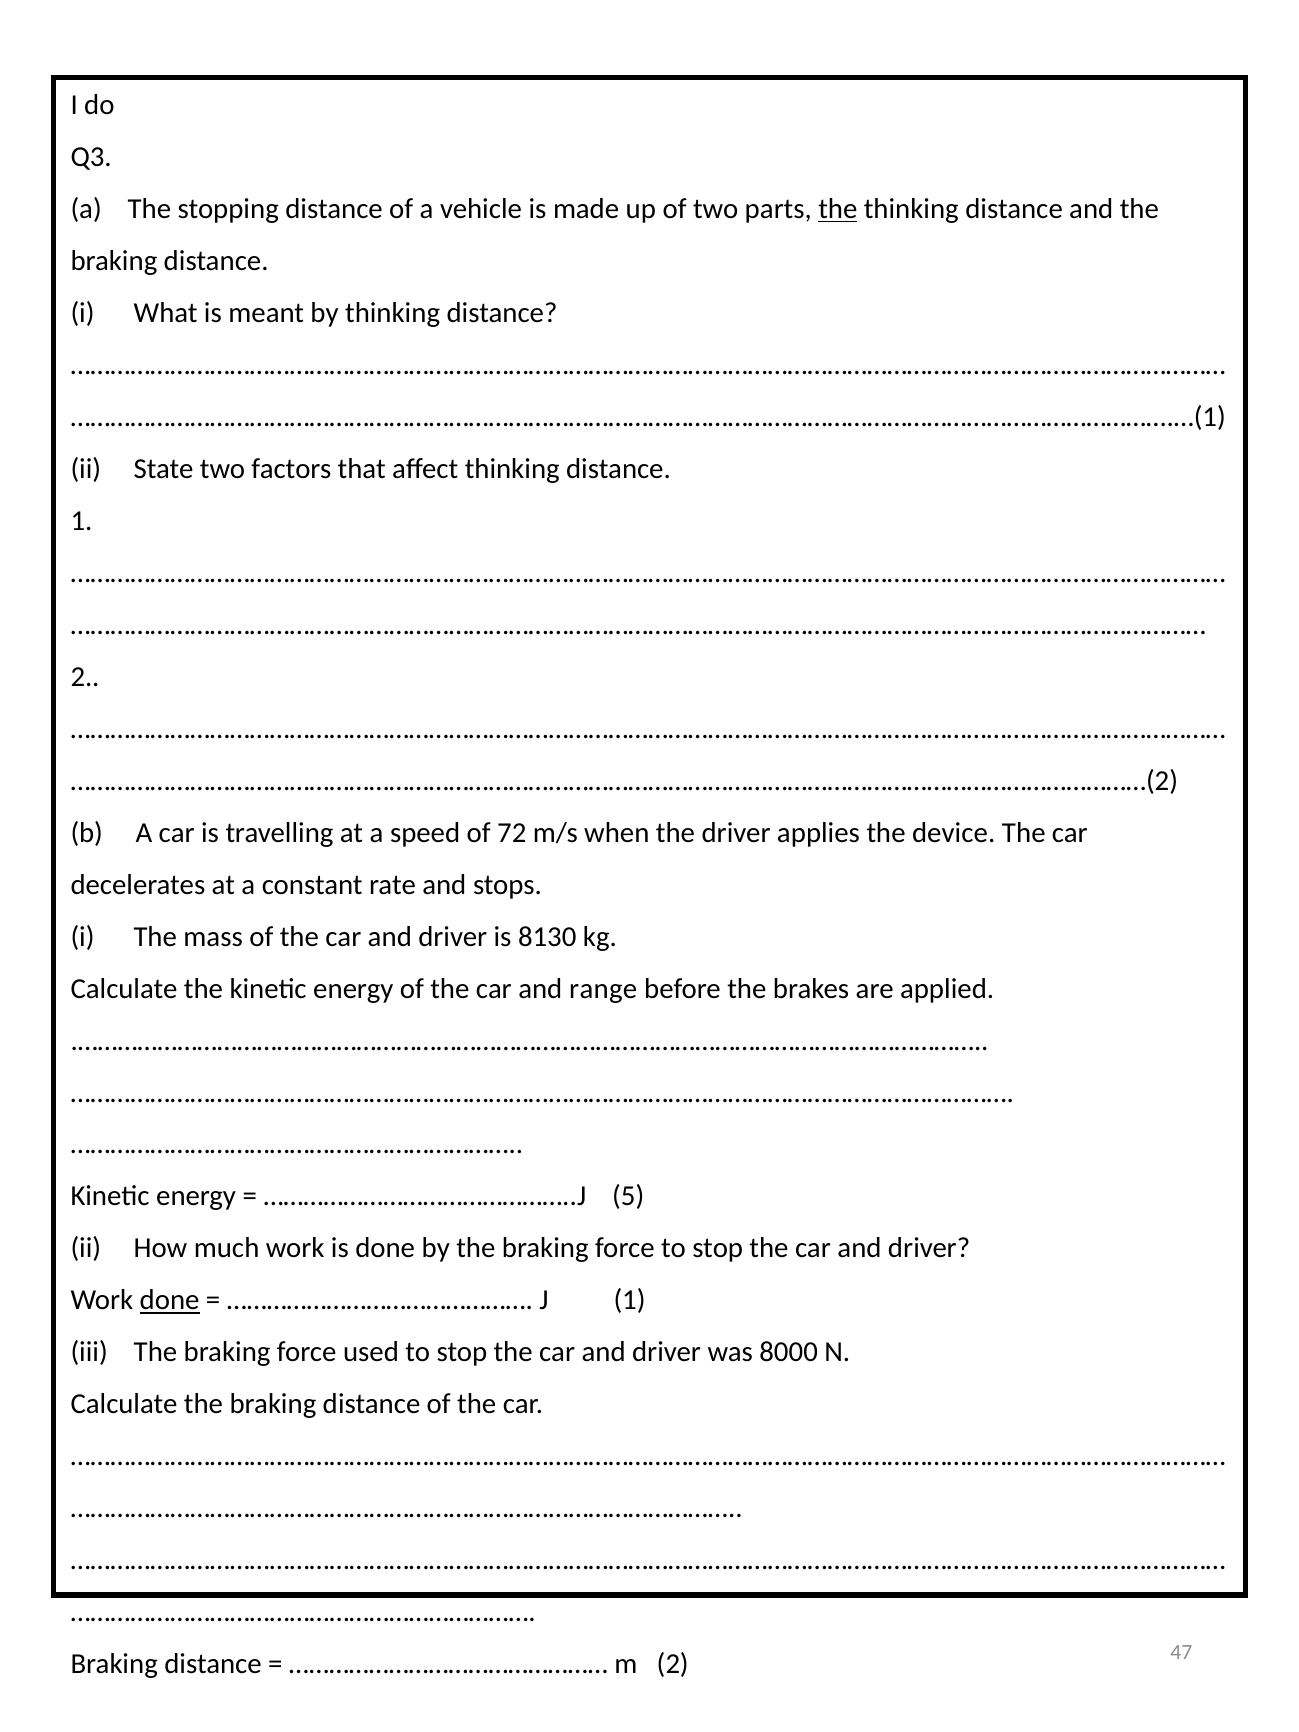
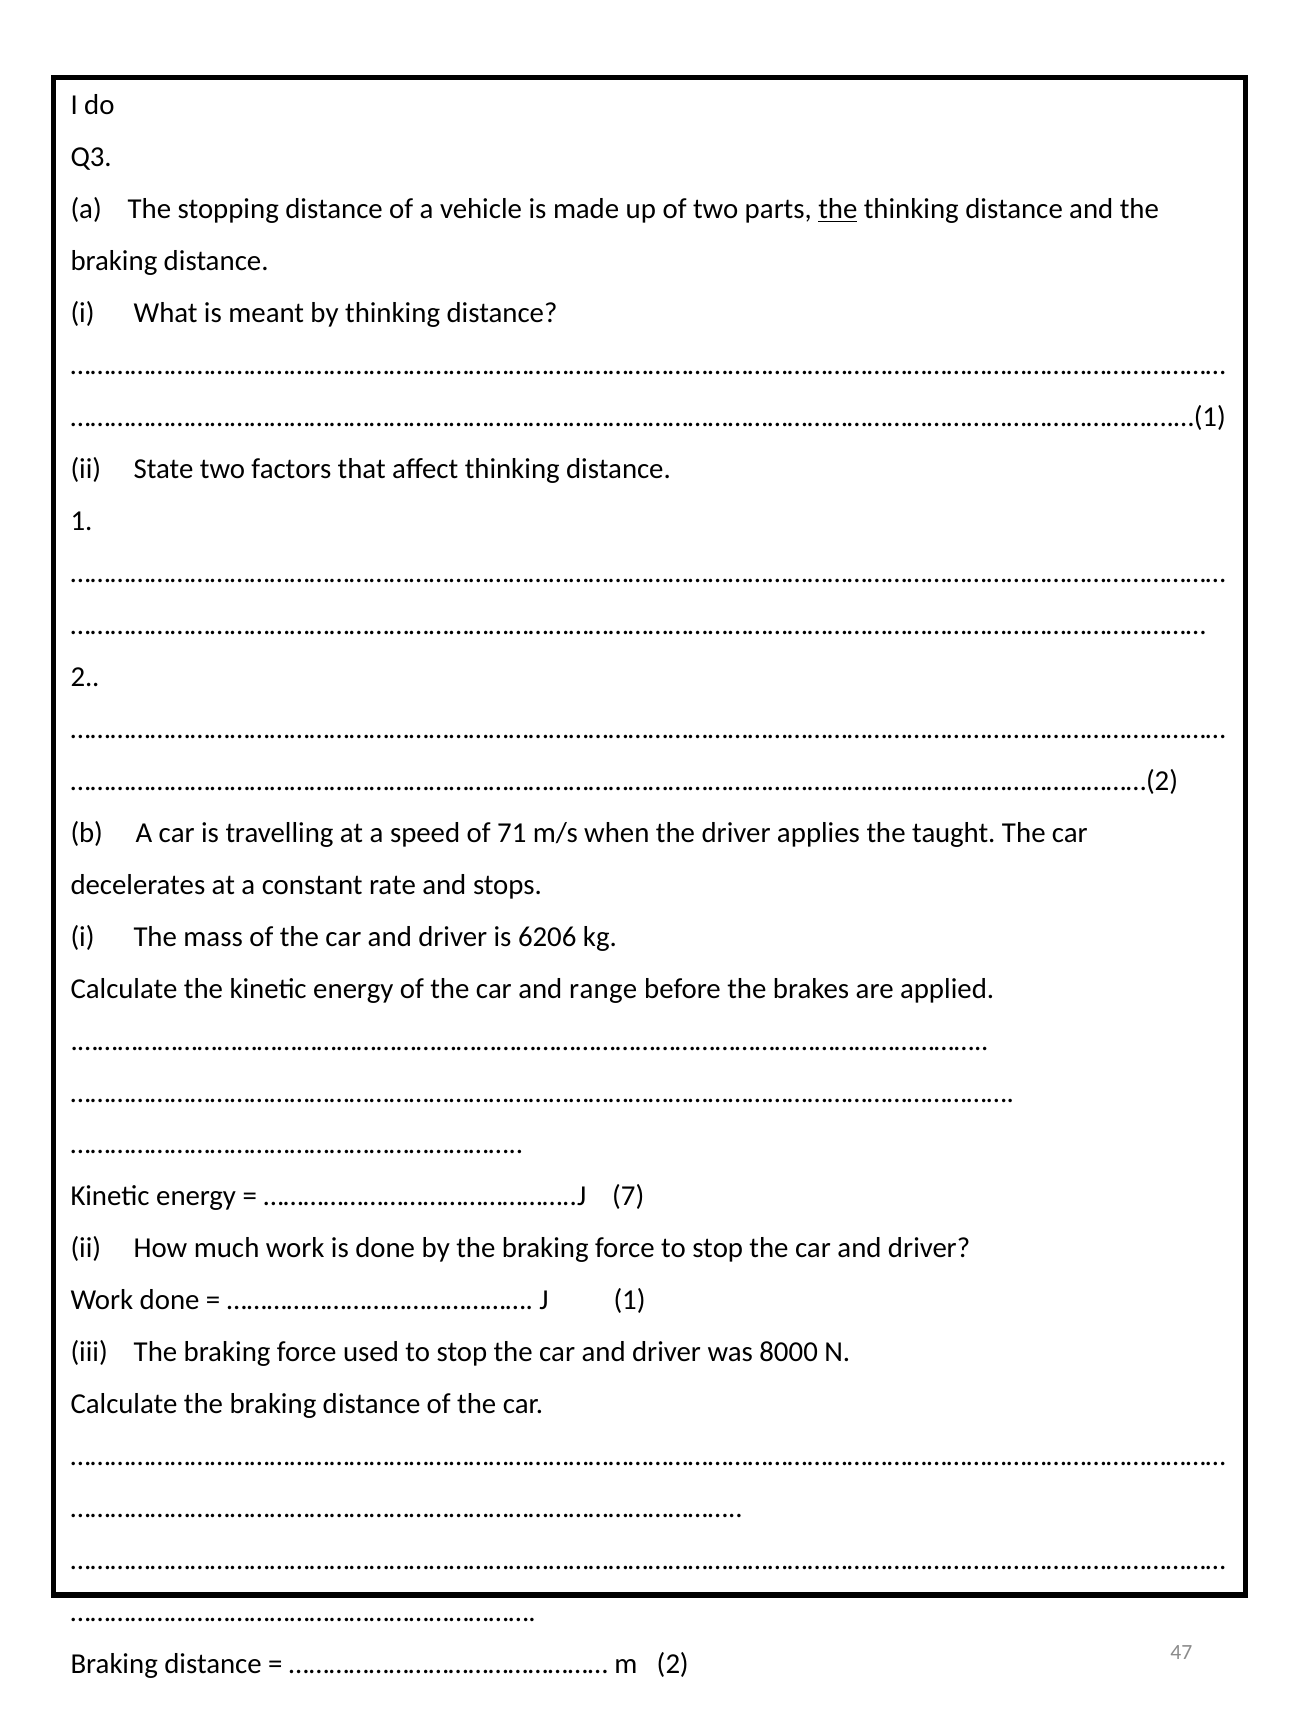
72: 72 -> 71
device: device -> taught
8130: 8130 -> 6206
5: 5 -> 7
done at (170, 1300) underline: present -> none
